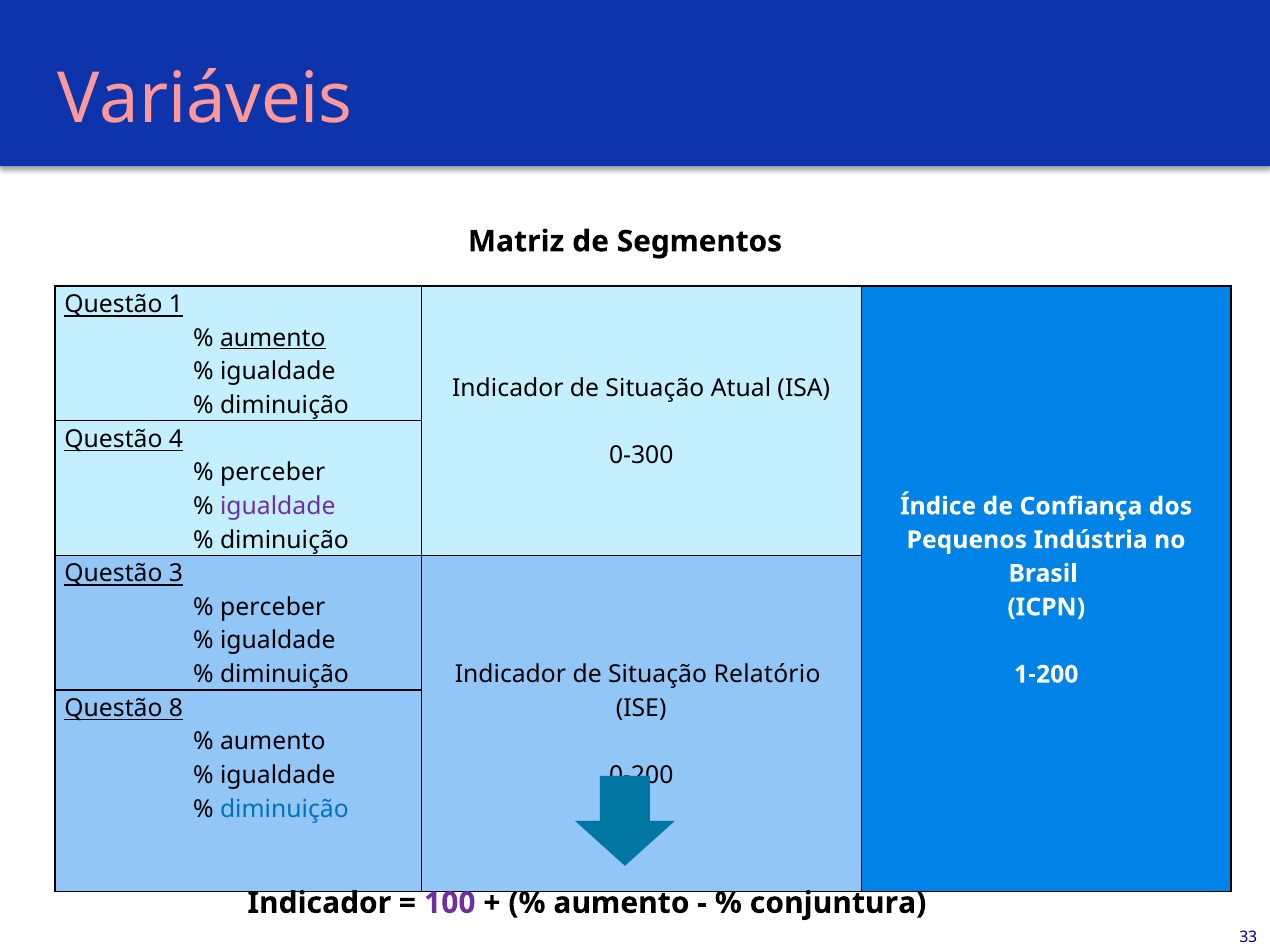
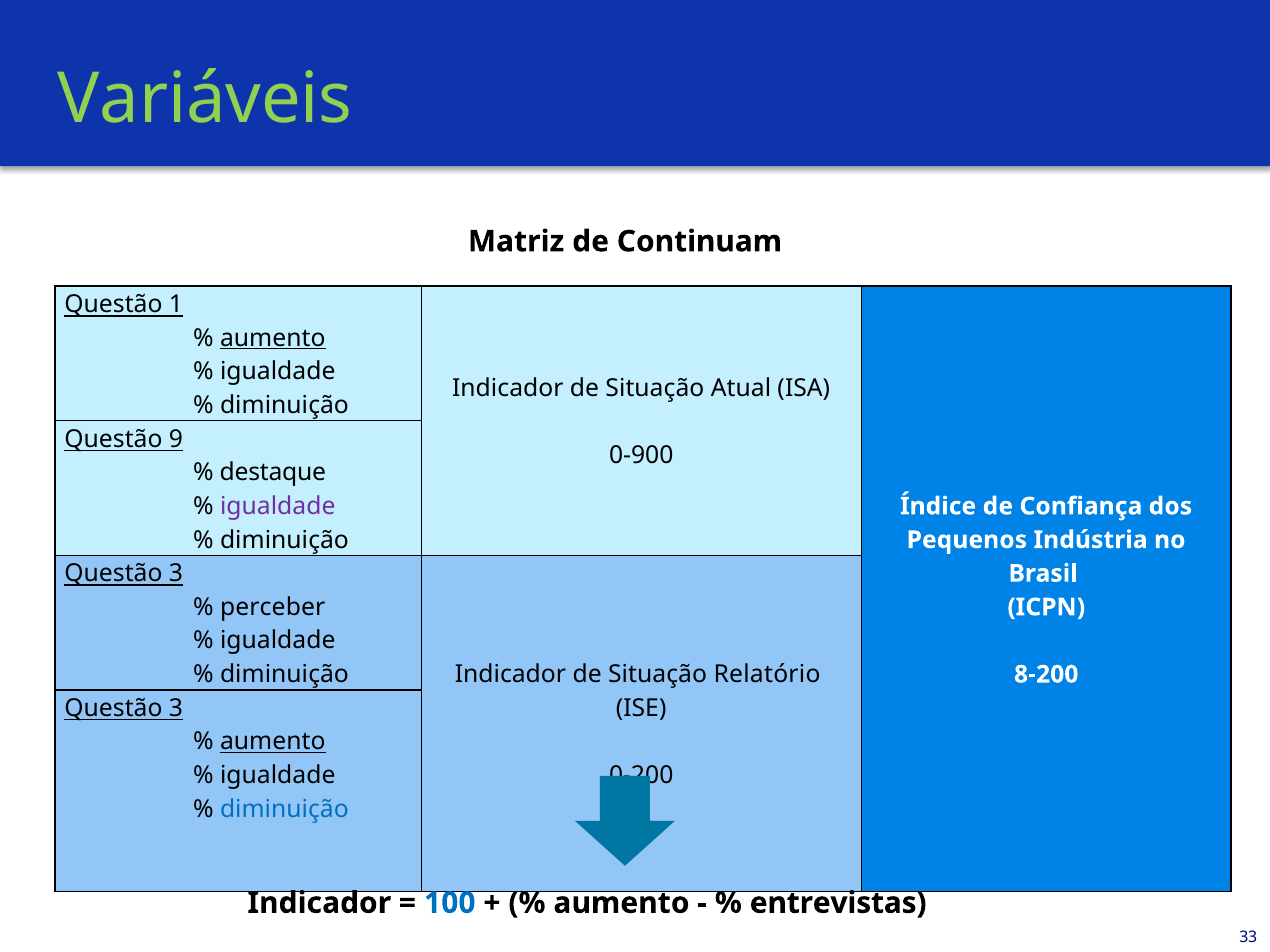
Variáveis colour: pink -> light green
Segmentos: Segmentos -> Continuam
4: 4 -> 9
0-300: 0-300 -> 0-900
perceber at (273, 473): perceber -> destaque
1-200: 1-200 -> 8-200
8 at (176, 708): 8 -> 3
aumento at (273, 742) underline: none -> present
100 colour: purple -> blue
conjuntura: conjuntura -> entrevistas
